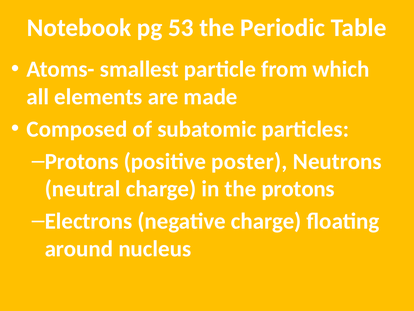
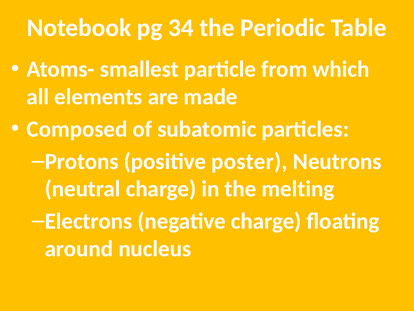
53: 53 -> 34
the protons: protons -> melting
